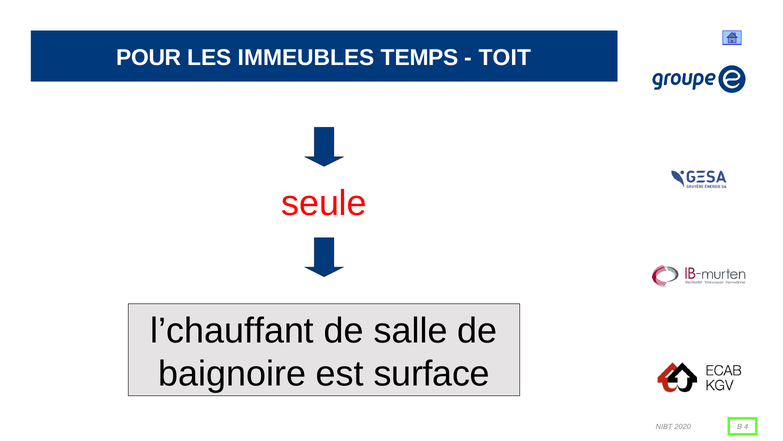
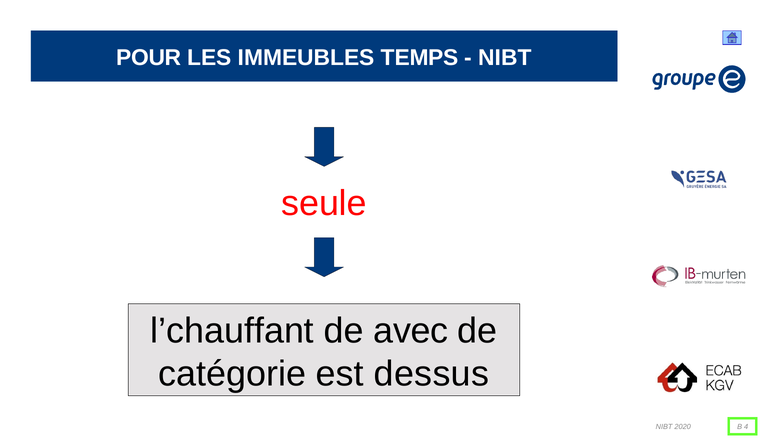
TOIT at (505, 58): TOIT -> NIBT
salle: salle -> avec
baignoire: baignoire -> catégorie
surface: surface -> dessus
